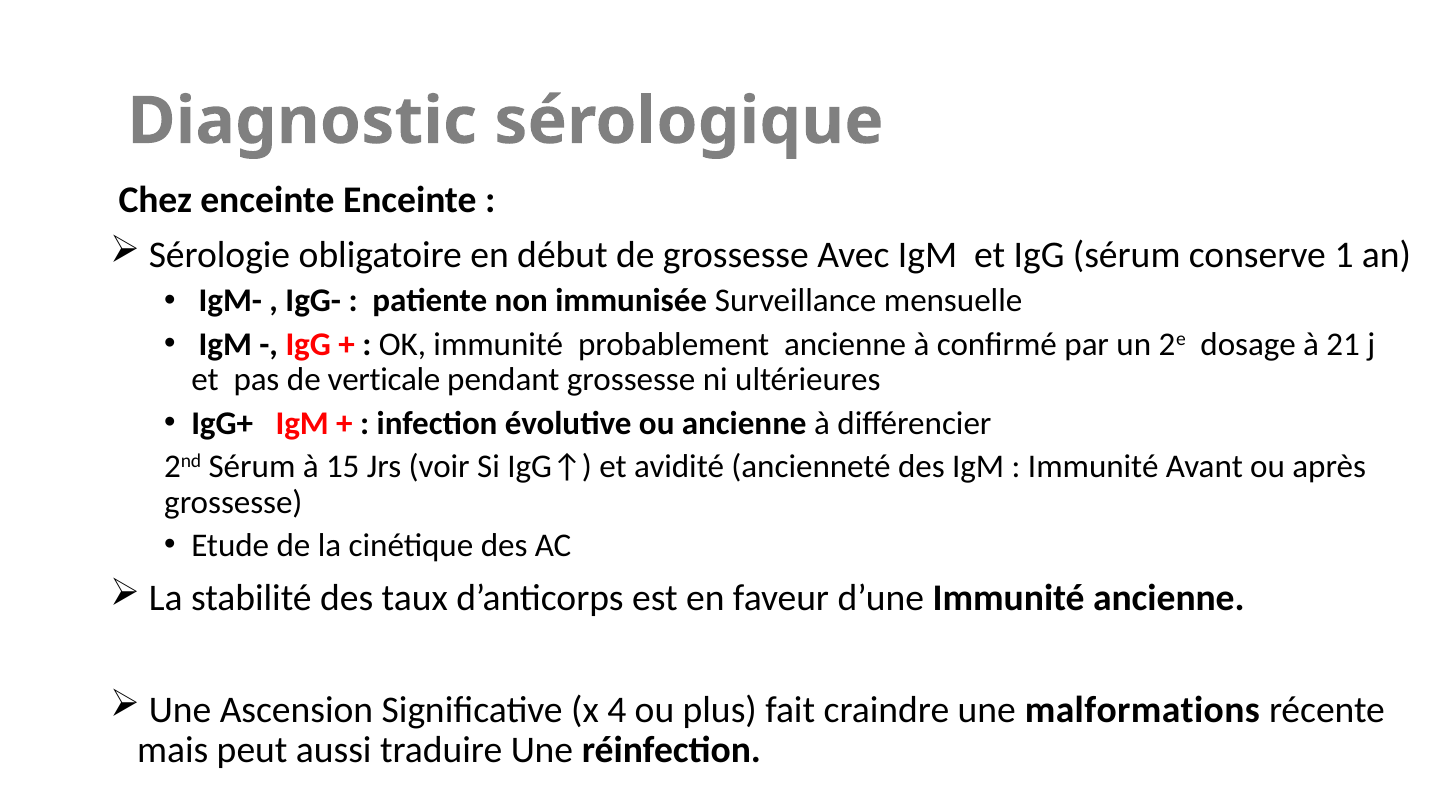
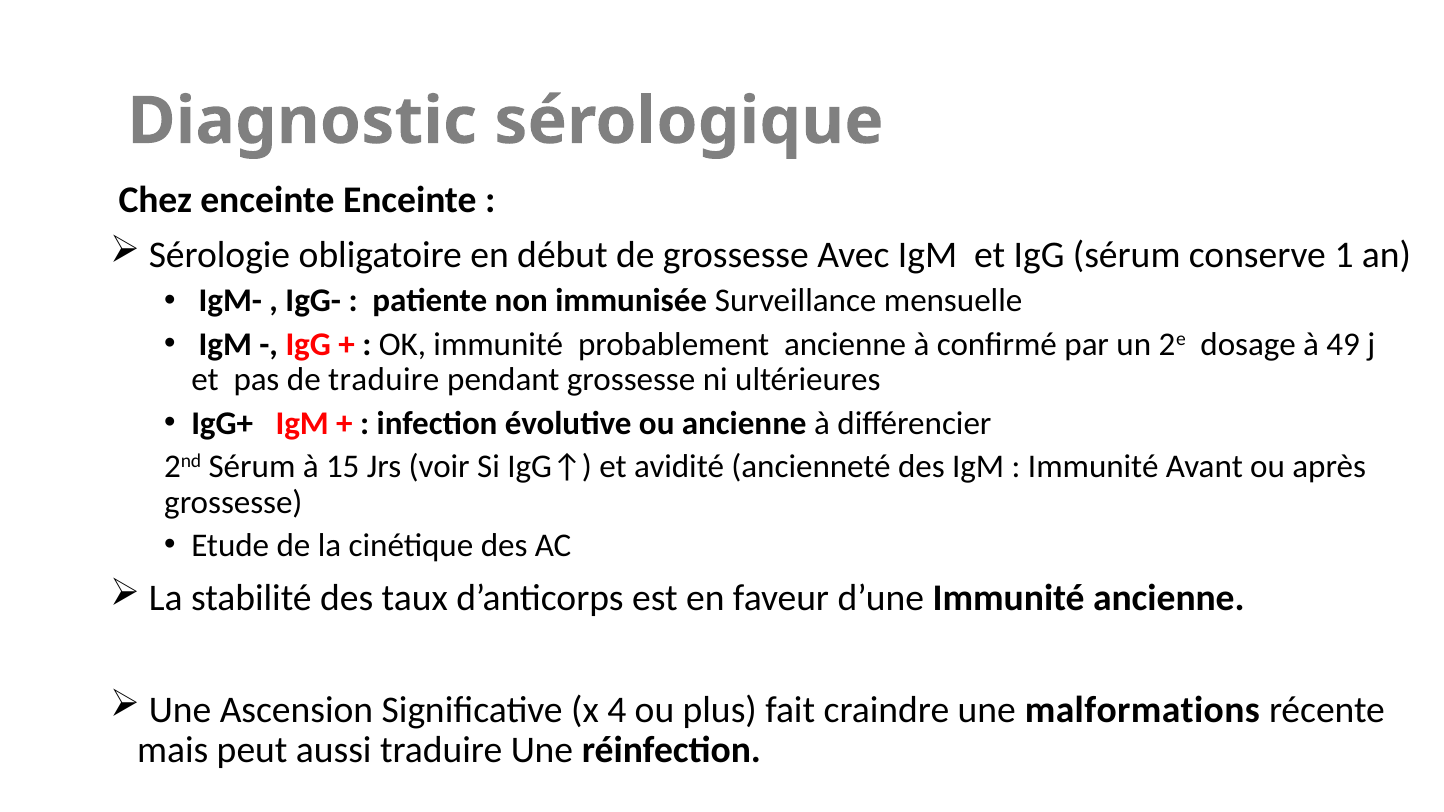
21: 21 -> 49
de verticale: verticale -> traduire
